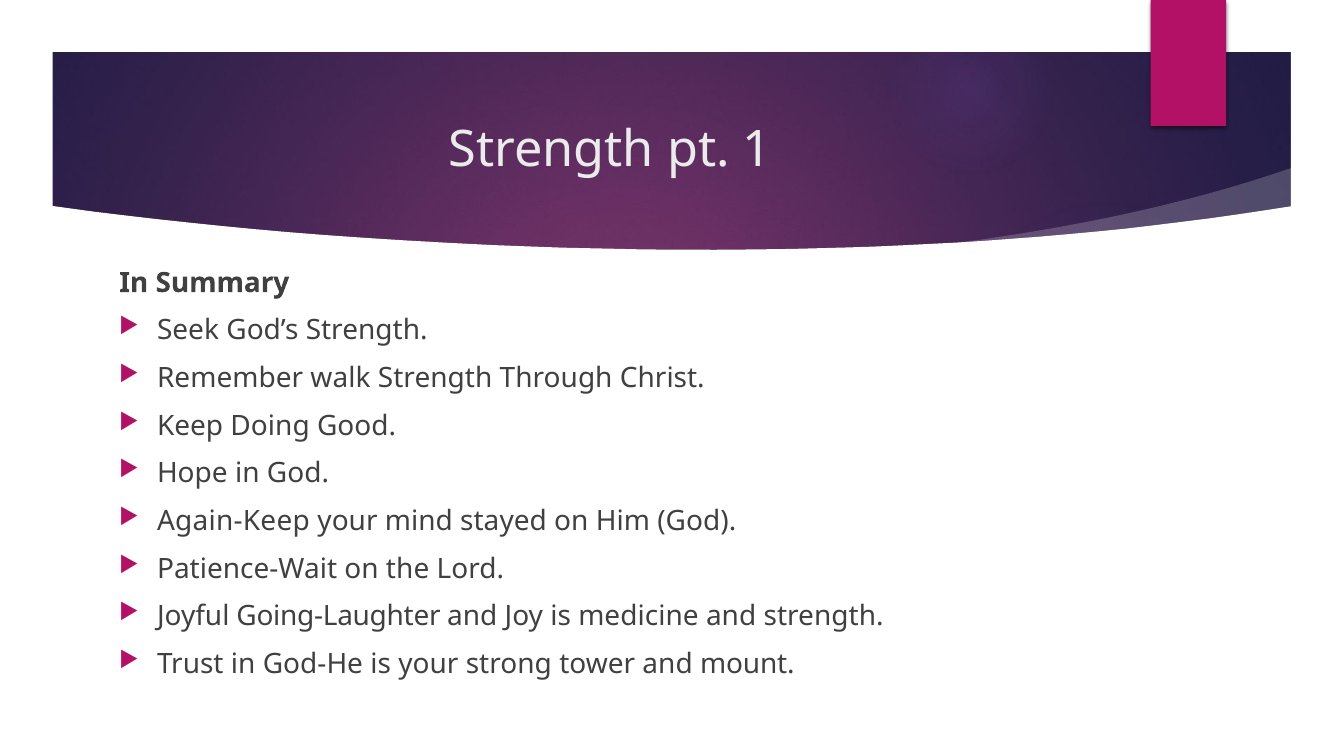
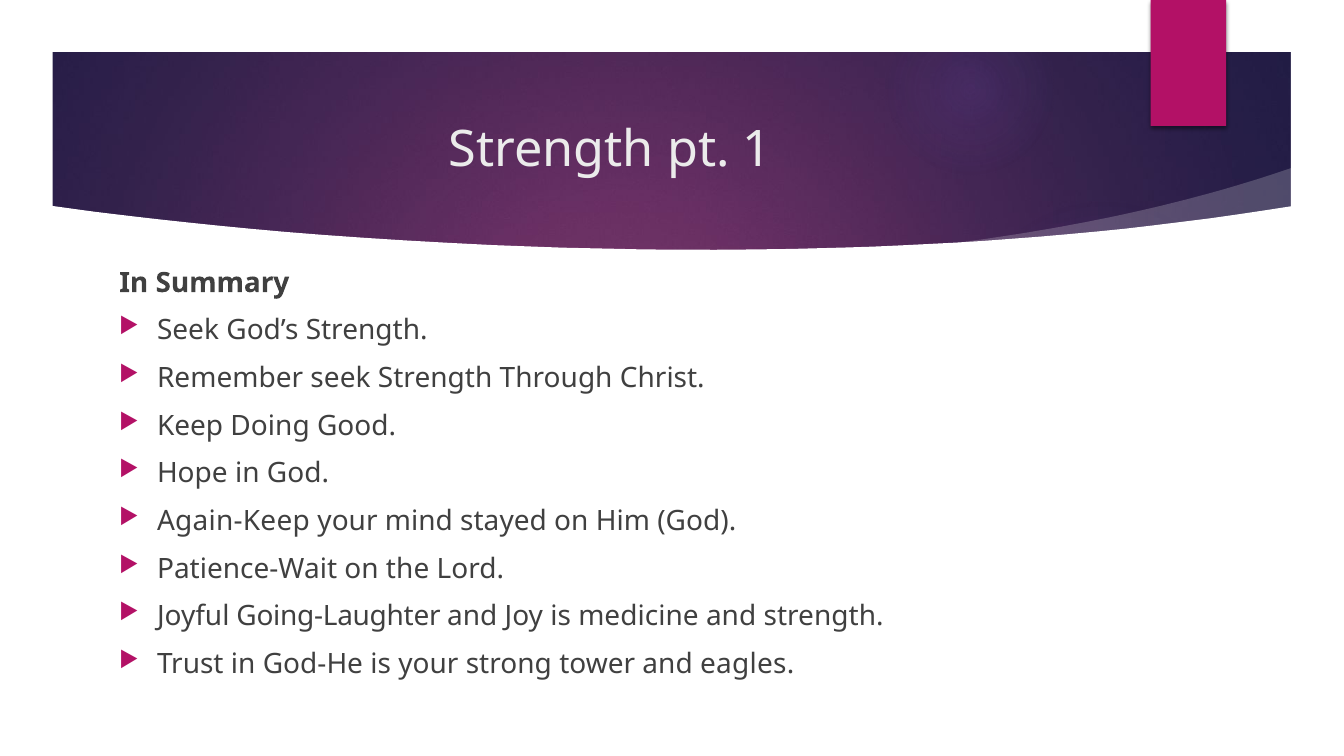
Remember walk: walk -> seek
mount: mount -> eagles
